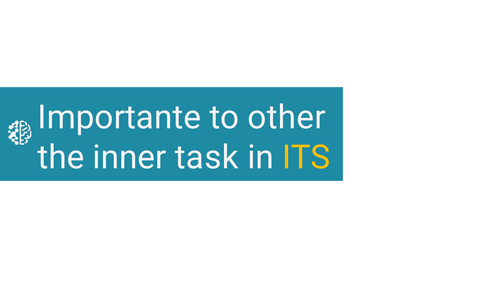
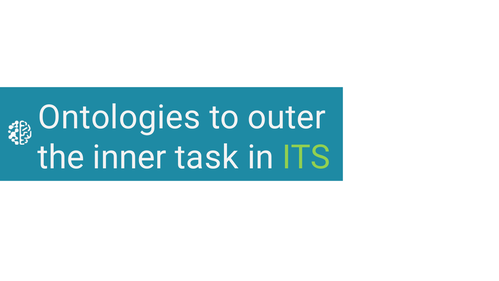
Importante: Importante -> Ontologies
other: other -> outer
ITS colour: yellow -> light green
